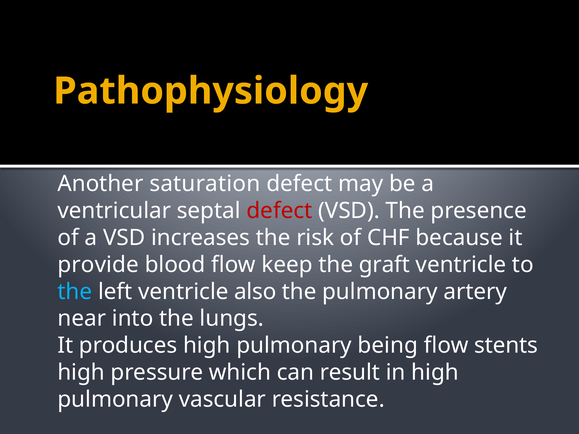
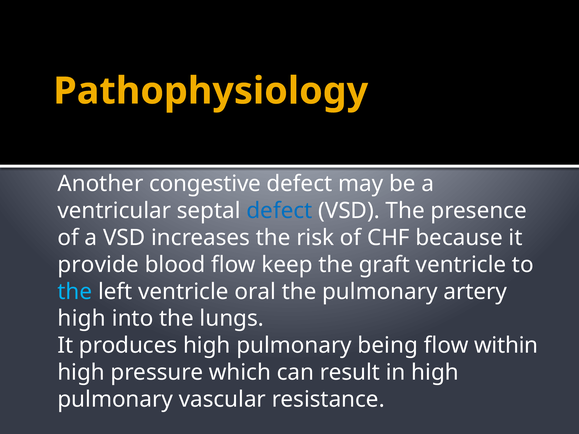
saturation: saturation -> congestive
defect at (279, 211) colour: red -> blue
also: also -> oral
near at (82, 319): near -> high
stents: stents -> within
